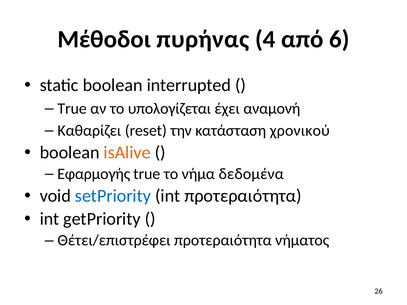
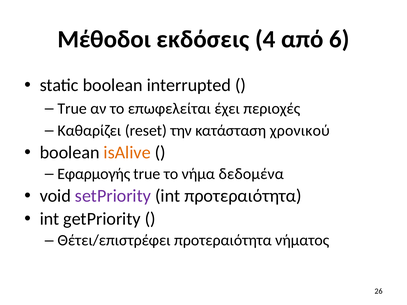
πυρήνας: πυρήνας -> εκδόσεις
υπολογίζεται: υπολογίζεται -> επωφελείται
αναμονή: αναμονή -> περιοχές
setPriority colour: blue -> purple
